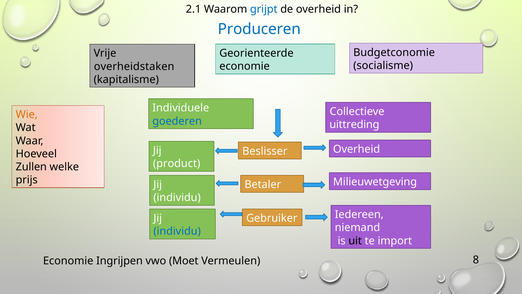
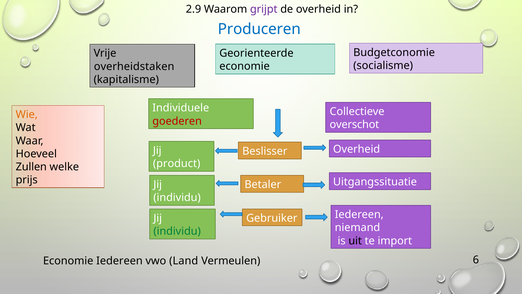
2.1: 2.1 -> 2.9
grijpt colour: blue -> purple
goederen colour: blue -> red
uittreding: uittreding -> overschot
Milieuwetgeving: Milieuwetgeving -> Uitgangssituatie
individu at (177, 231) colour: blue -> green
Economie Ingrijpen: Ingrijpen -> Iedereen
Moet: Moet -> Land
8: 8 -> 6
